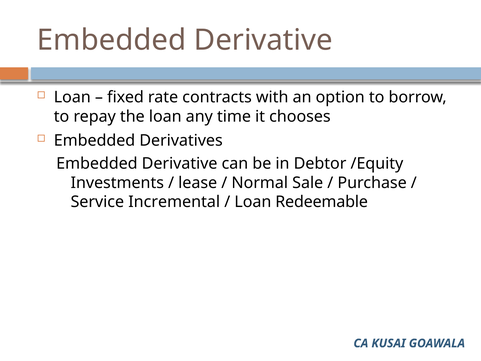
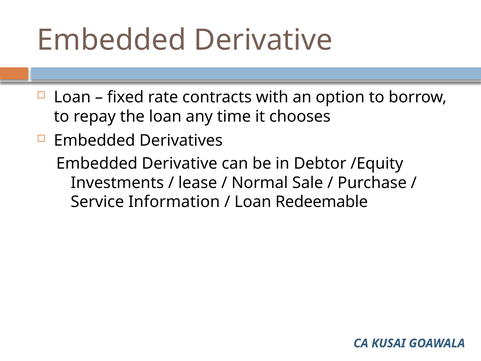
Incremental: Incremental -> Information
